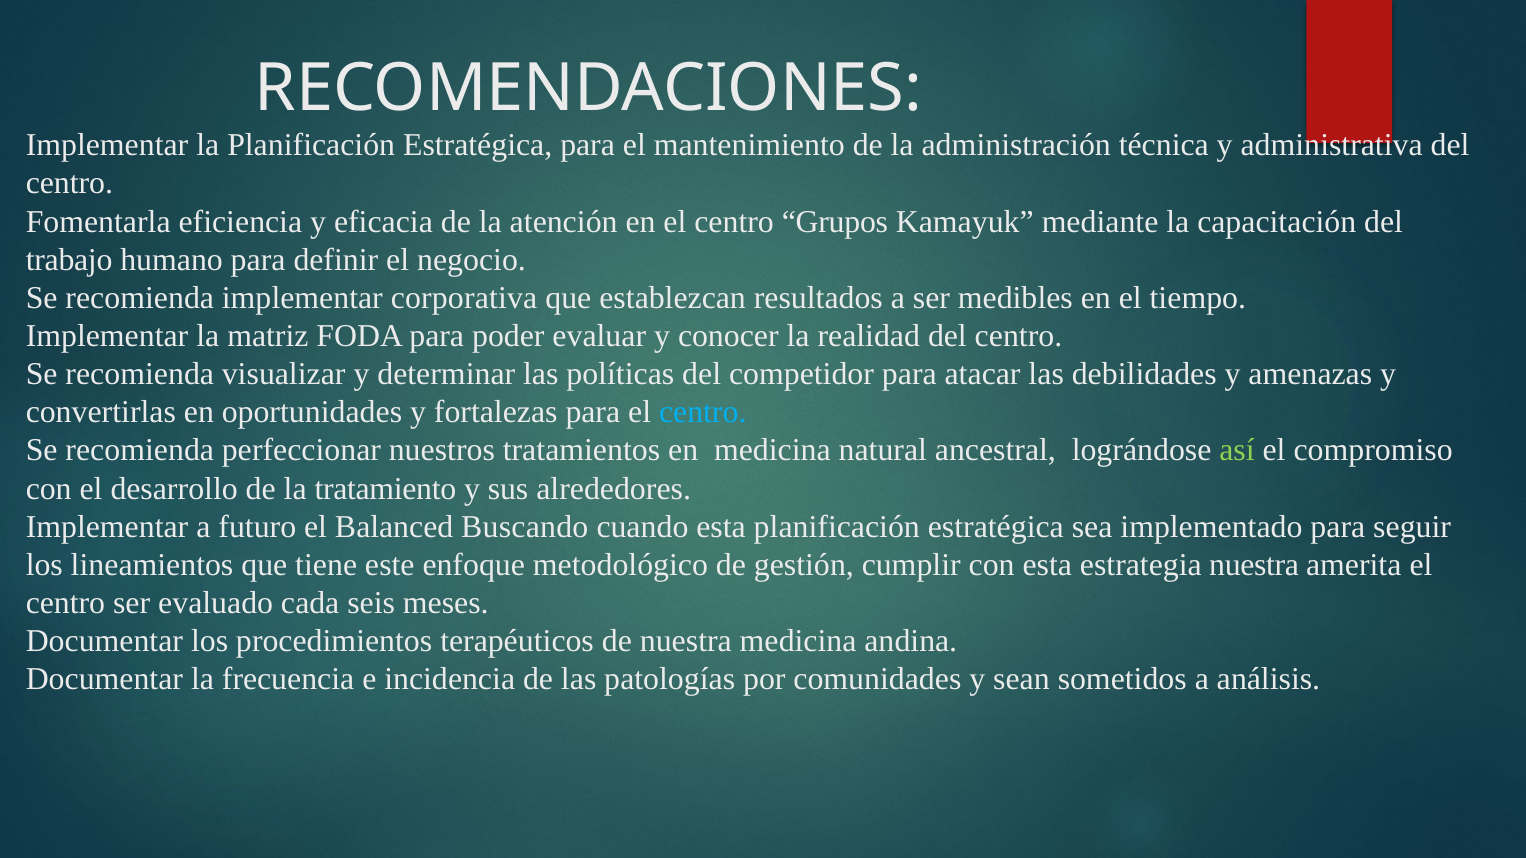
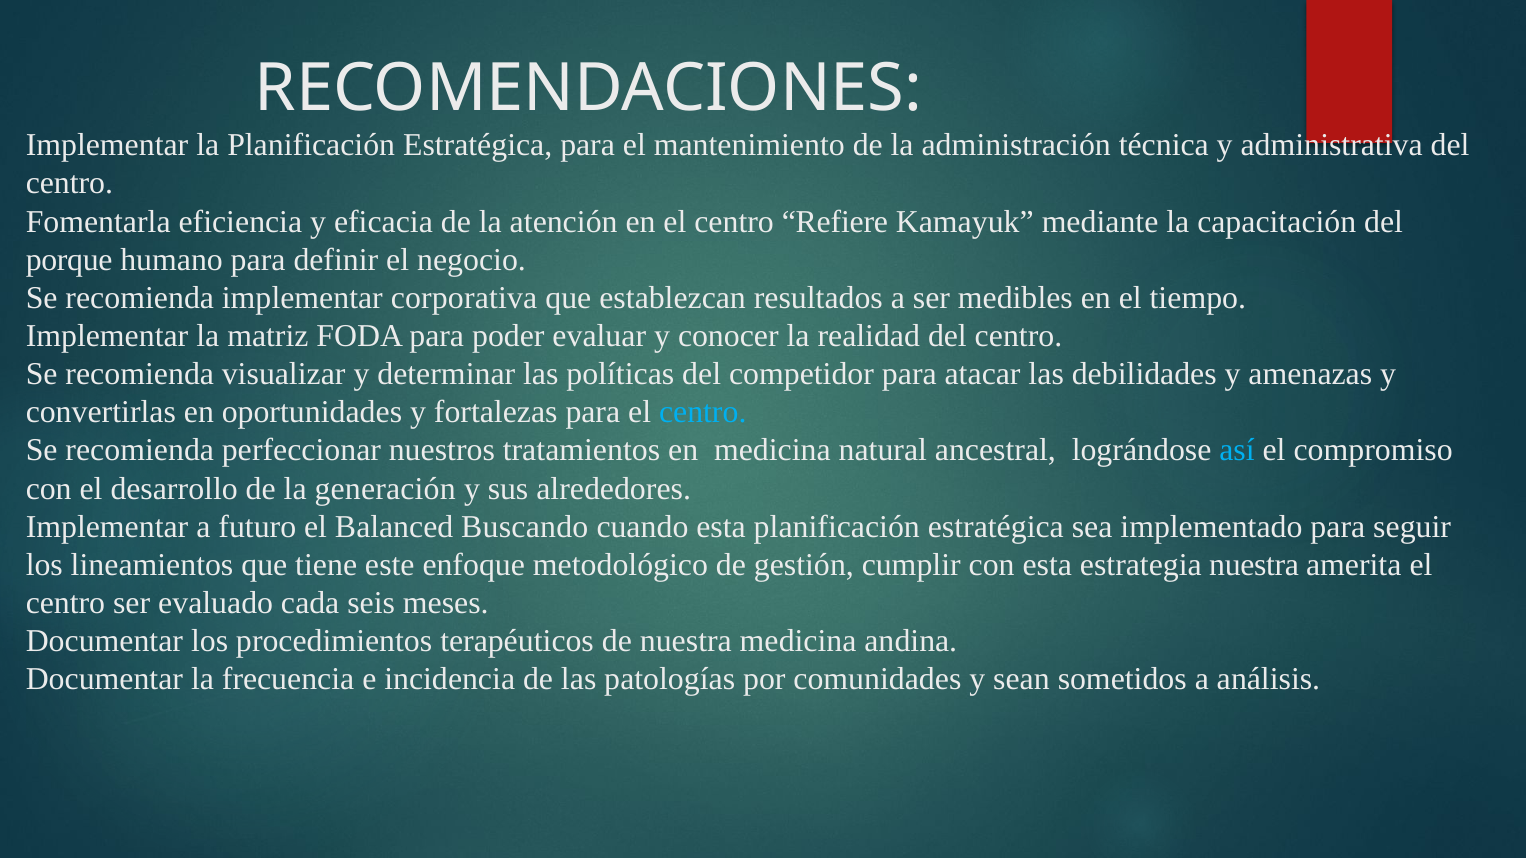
Grupos: Grupos -> Refiere
trabajo: trabajo -> porque
así colour: light green -> light blue
tratamiento: tratamiento -> generación
